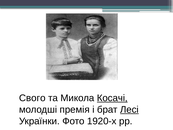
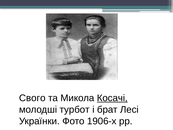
премія: премія -> турбот
Лесі underline: present -> none
1920-х: 1920-х -> 1906-х
